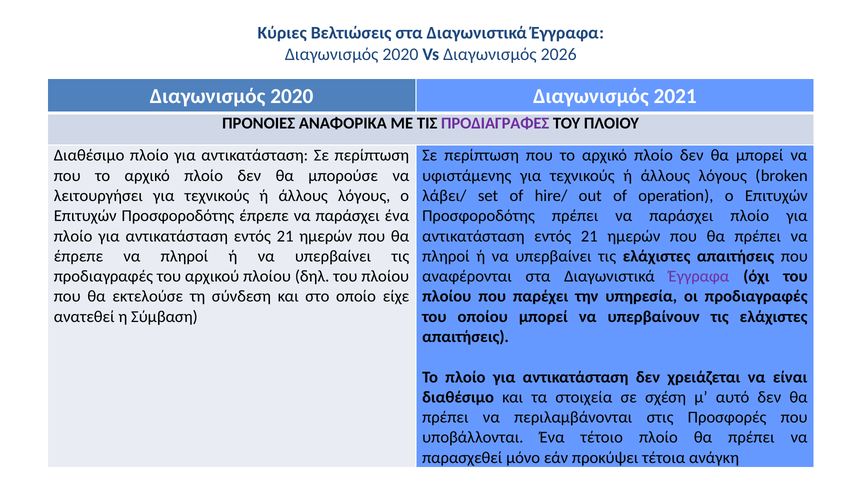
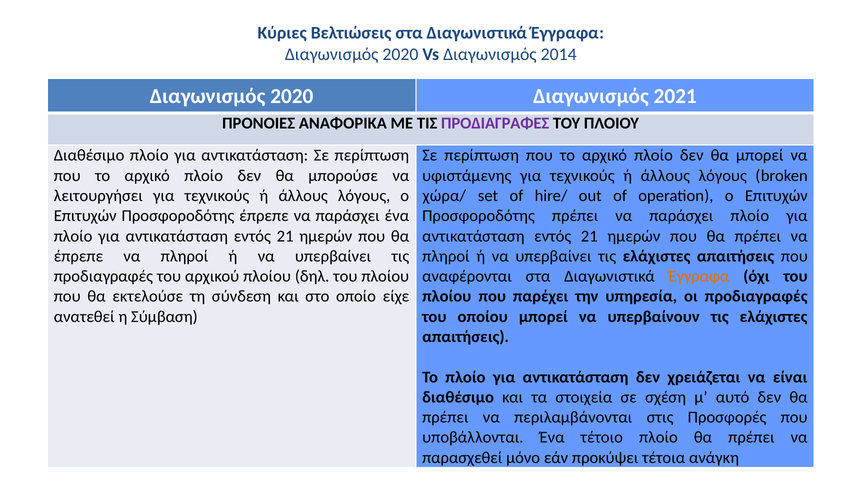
2026: 2026 -> 2014
λάβει/: λάβει/ -> χώρα/
Έγγραφα at (699, 276) colour: purple -> orange
